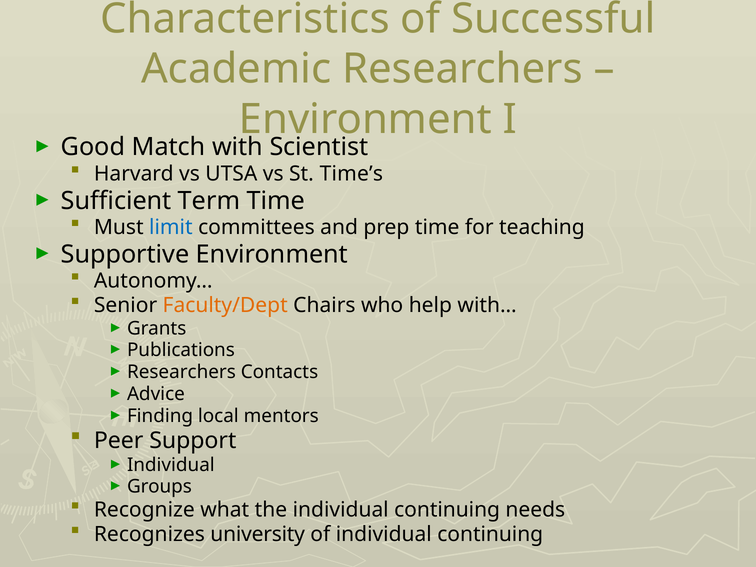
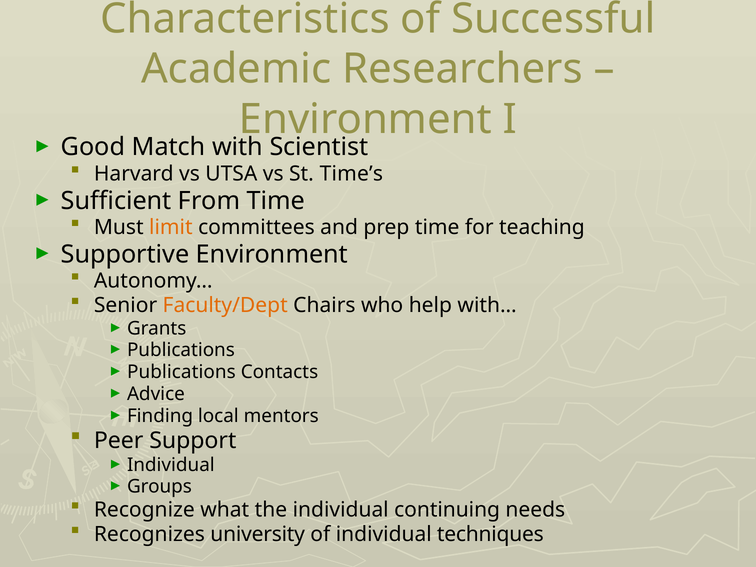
Term: Term -> From
limit colour: blue -> orange
Researchers at (181, 372): Researchers -> Publications
of individual continuing: continuing -> techniques
